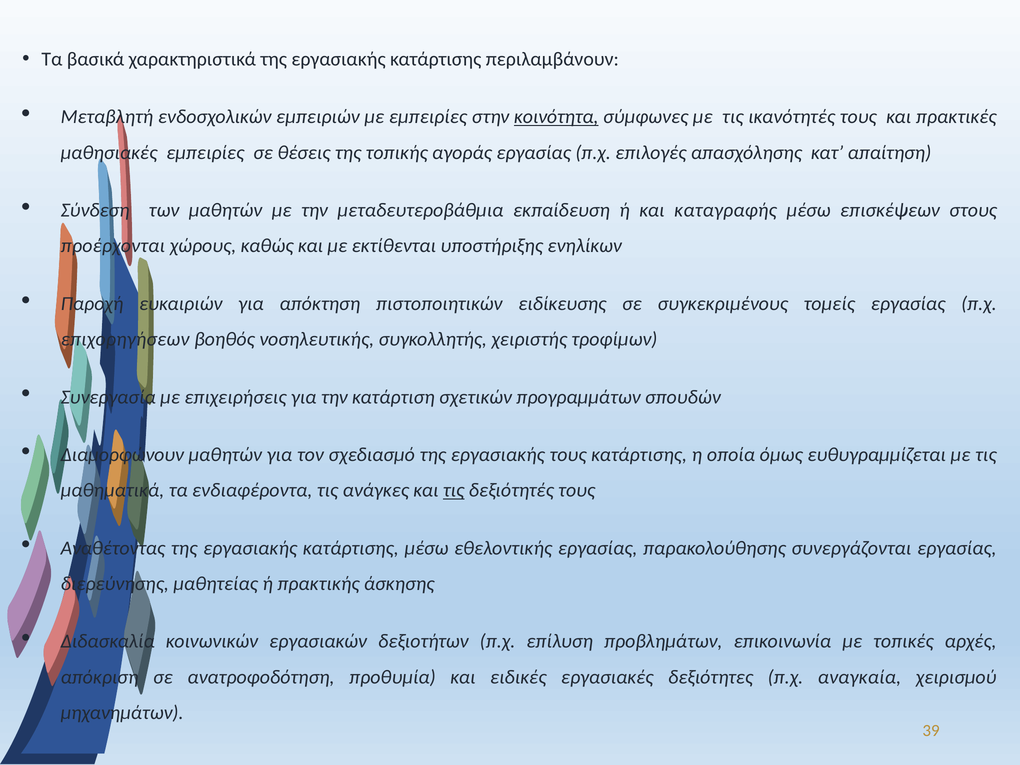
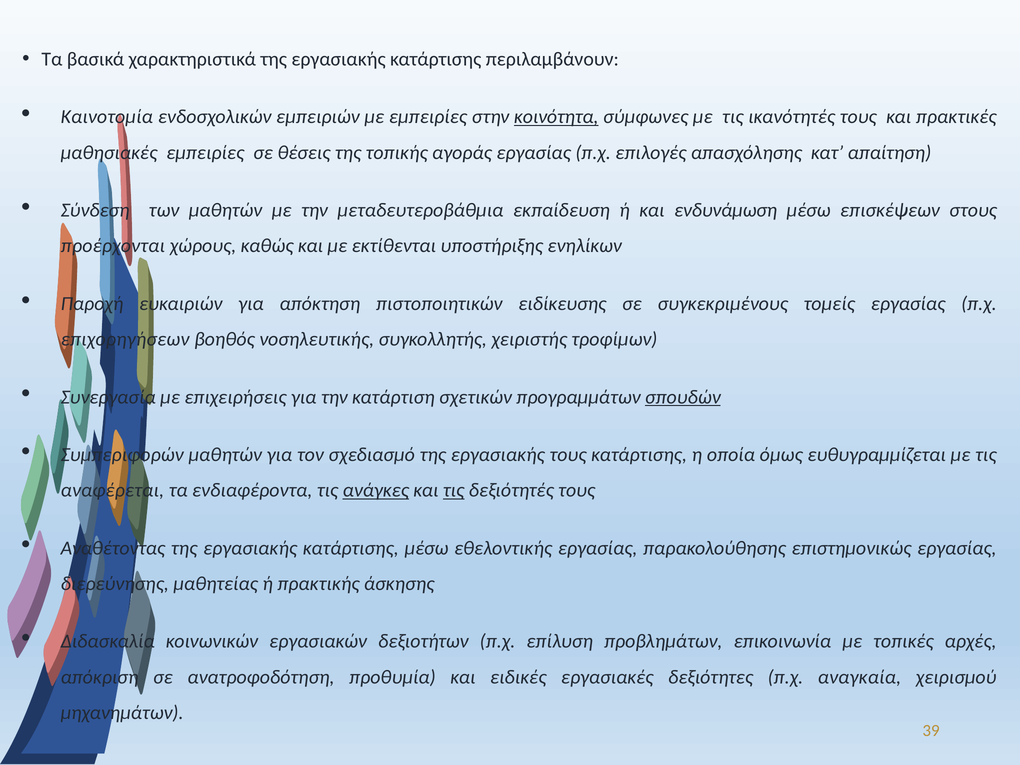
Μεταβλητή: Μεταβλητή -> Καινοτομία
καταγραφής: καταγραφής -> ενδυνάμωση
σπουδών underline: none -> present
Διαμορφώνουν: Διαμορφώνουν -> Συμπεριφορών
μαθηματικά: μαθηματικά -> αναφέρεται
ανάγκες underline: none -> present
συνεργάζονται: συνεργάζονται -> επιστημονικώς
